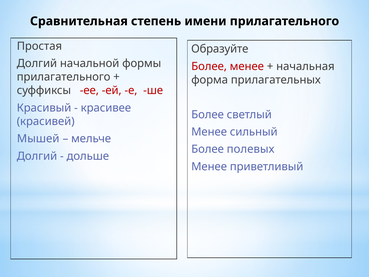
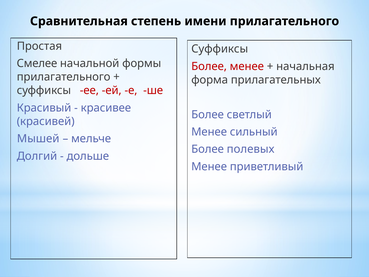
Образуйте at (220, 49): Образуйте -> Суффиксы
Долгий at (37, 63): Долгий -> Смелее
